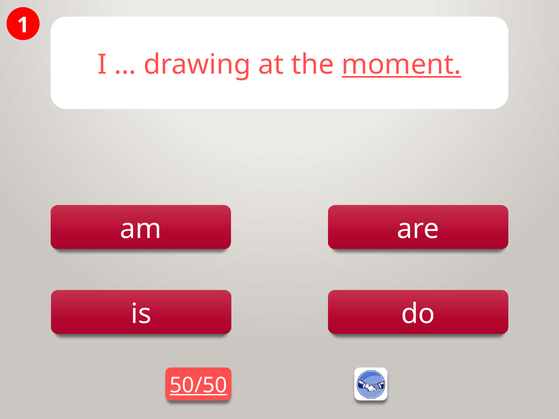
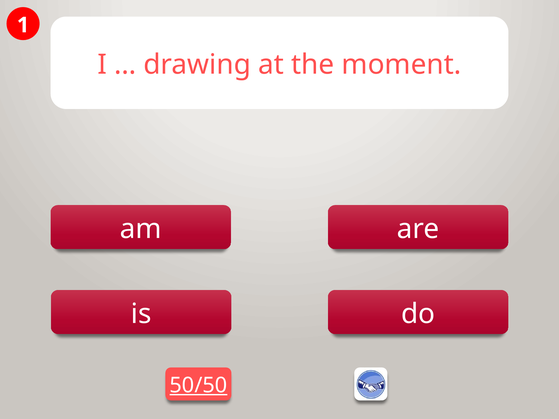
moment underline: present -> none
